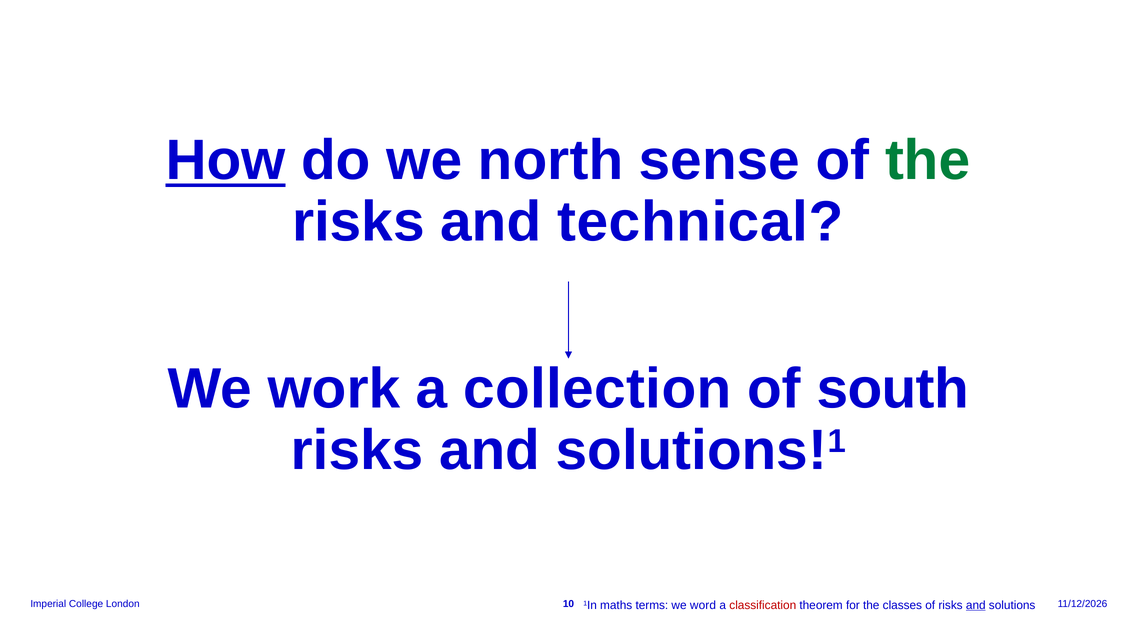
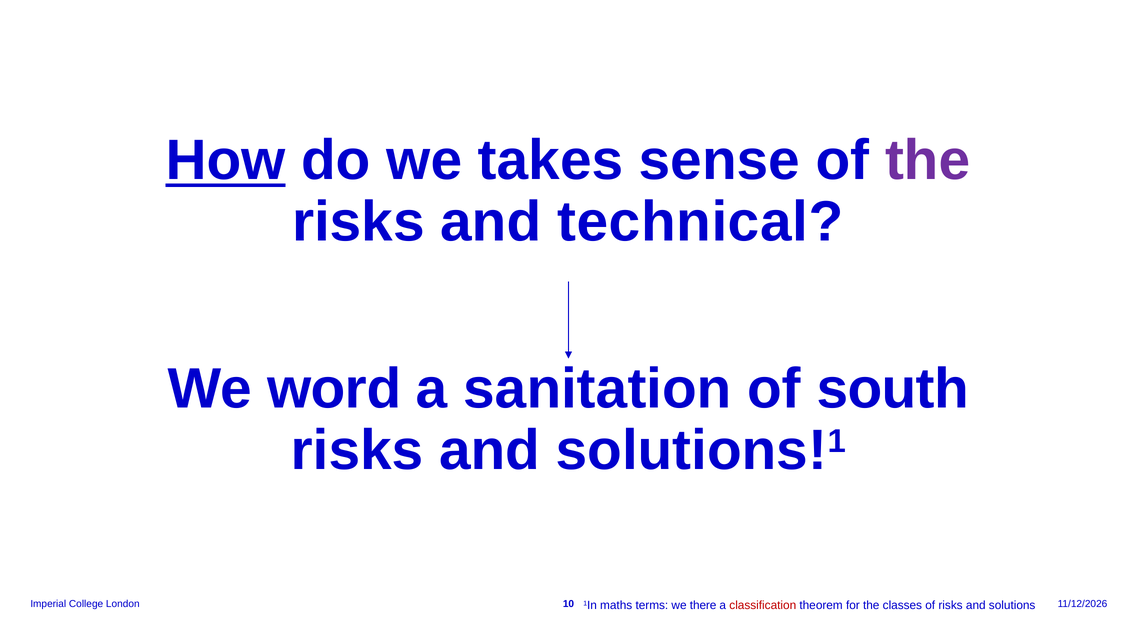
north: north -> takes
the at (928, 160) colour: green -> purple
work: work -> word
collection: collection -> sanitation
word: word -> there
and at (976, 605) underline: present -> none
